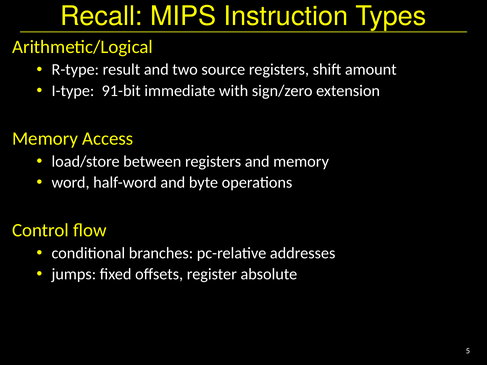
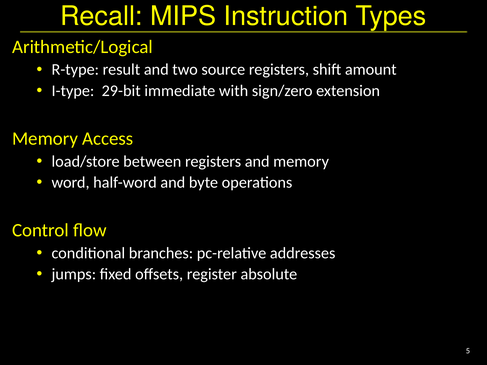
91-bit: 91-bit -> 29-bit
